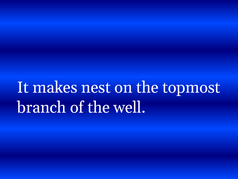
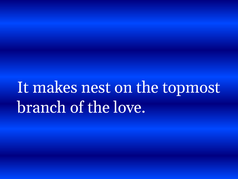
well: well -> love
